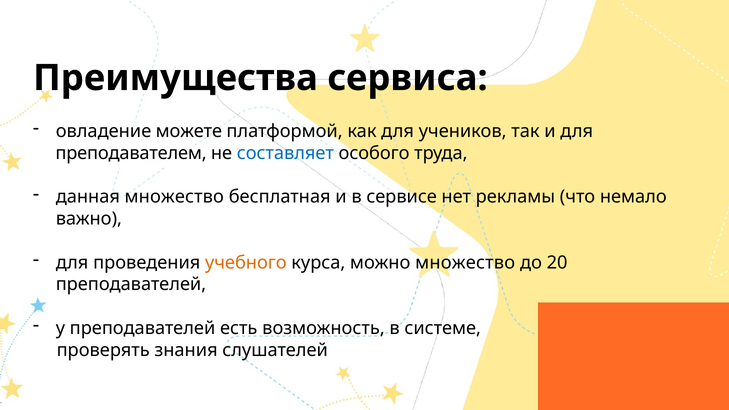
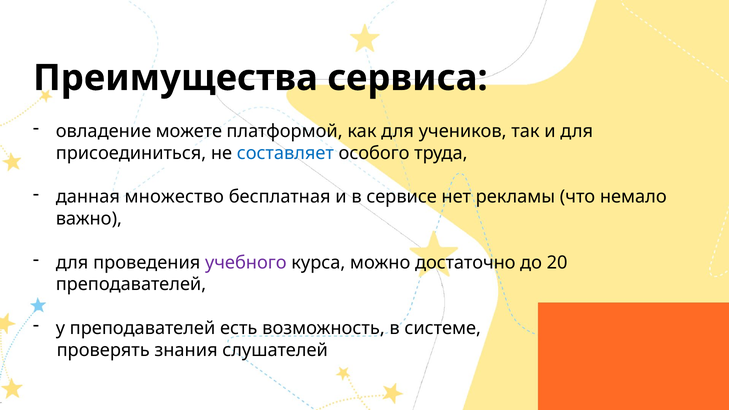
преподавателем: преподавателем -> присоединиться
учебного colour: orange -> purple
можно множество: множество -> достаточно
